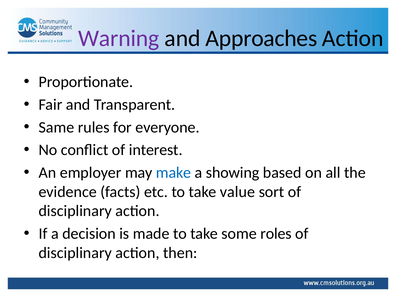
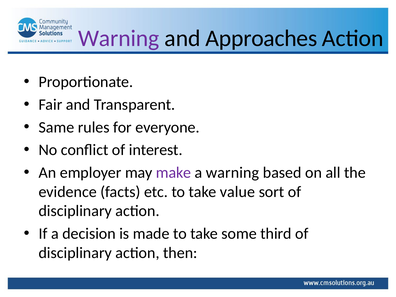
make colour: blue -> purple
a showing: showing -> warning
roles: roles -> third
